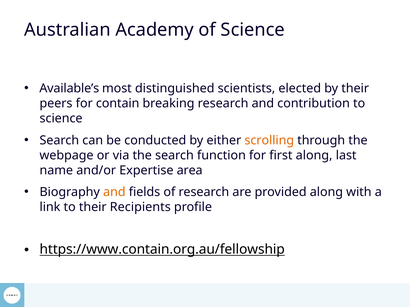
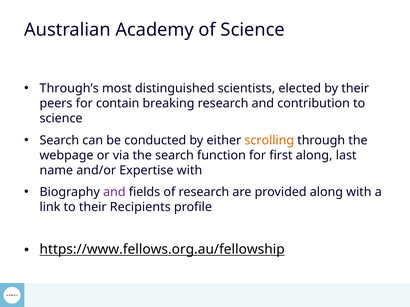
Available’s: Available’s -> Through’s
Expertise area: area -> with
and at (114, 192) colour: orange -> purple
https://www.contain.org.au/fellowship: https://www.contain.org.au/fellowship -> https://www.fellows.org.au/fellowship
